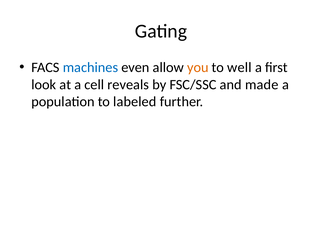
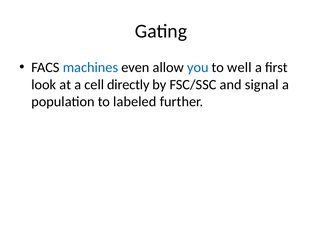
you colour: orange -> blue
reveals: reveals -> directly
made: made -> signal
